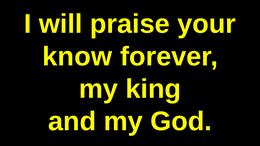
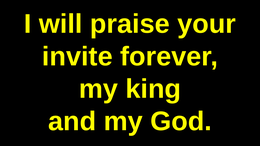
know: know -> invite
